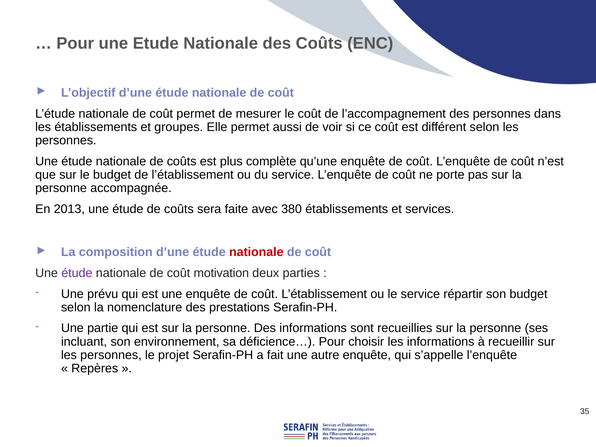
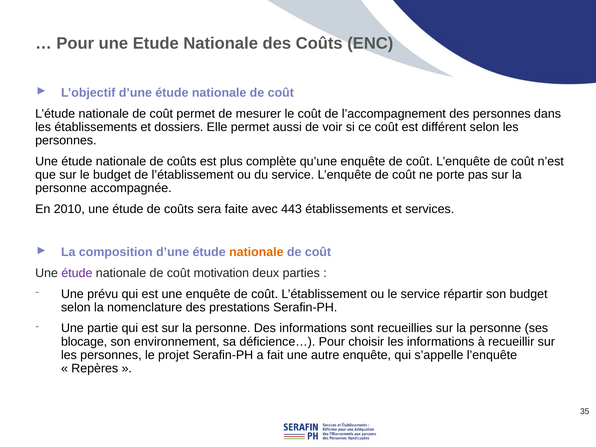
groupes: groupes -> dossiers
2013: 2013 -> 2010
380: 380 -> 443
nationale at (256, 252) colour: red -> orange
incluant: incluant -> blocage
